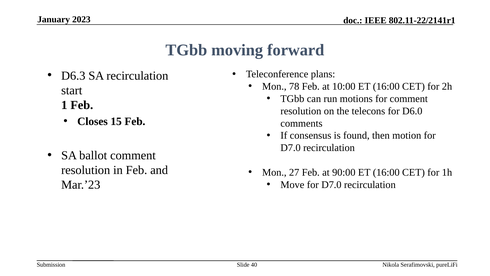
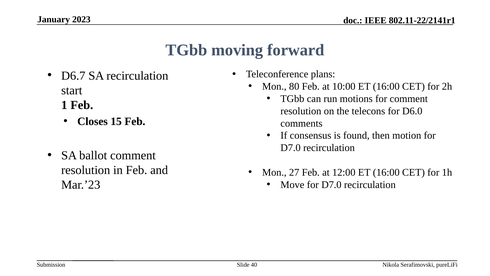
D6.3: D6.3 -> D6.7
78: 78 -> 80
90:00: 90:00 -> 12:00
